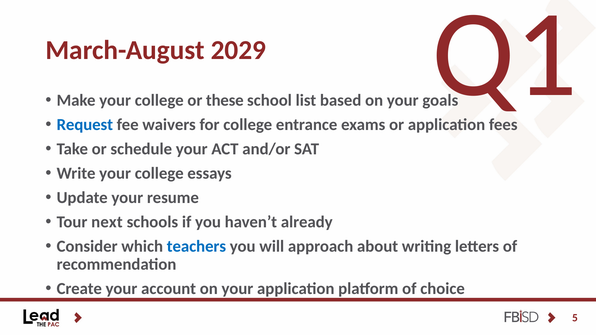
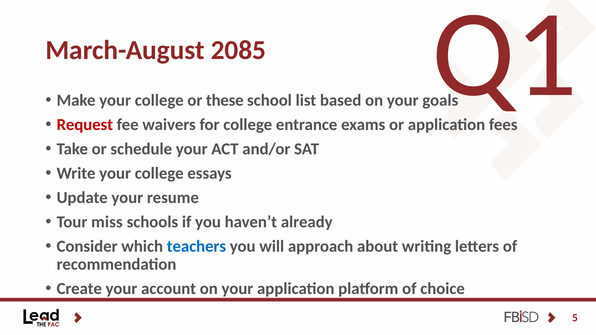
2029: 2029 -> 2085
Request colour: blue -> red
next: next -> miss
